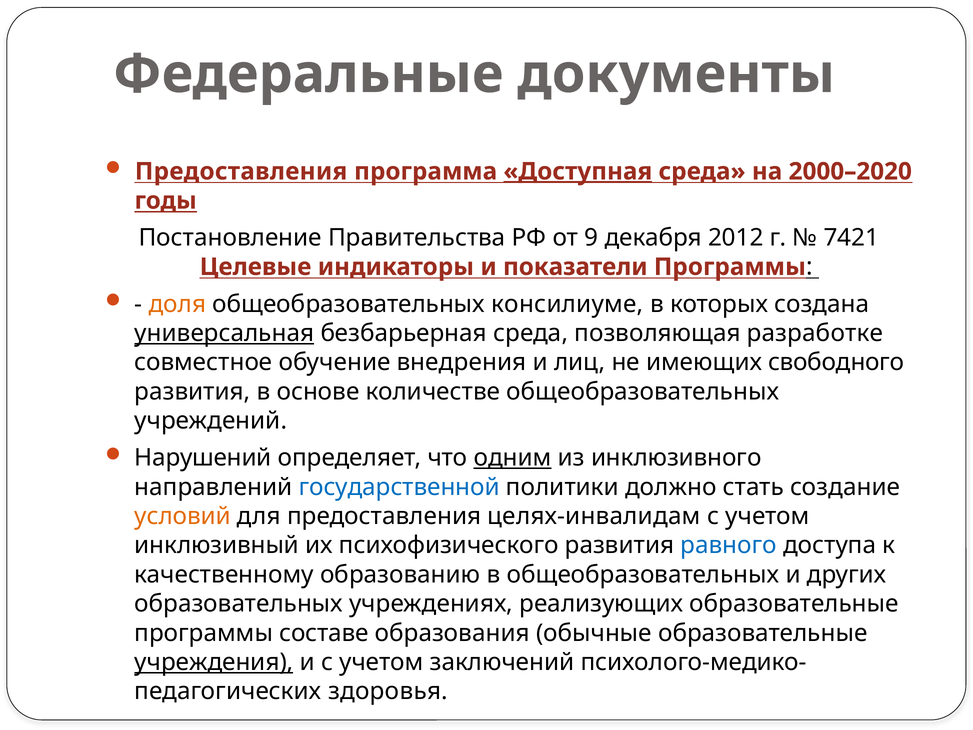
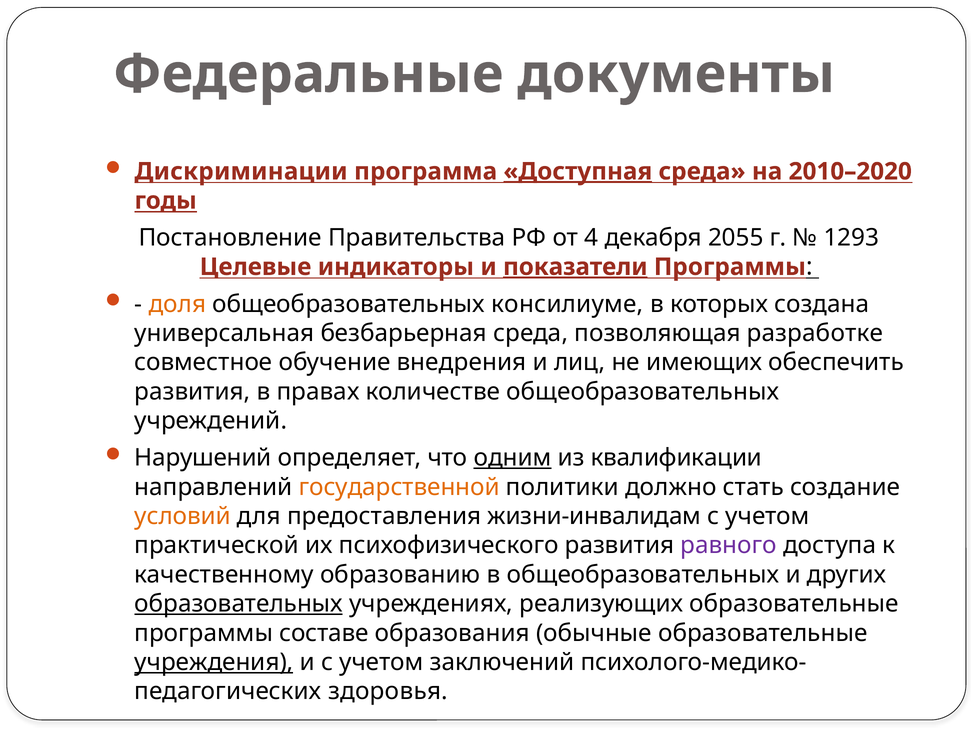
Предоставления at (241, 171): Предоставления -> Дискриминации
2000–2020: 2000–2020 -> 2010–2020
9: 9 -> 4
2012: 2012 -> 2055
7421: 7421 -> 1293
показатели underline: none -> present
универсальная underline: present -> none
свободного: свободного -> обеспечить
основе: основе -> правах
инклюзивного: инклюзивного -> квалификации
государственной colour: blue -> orange
целях-инвалидам: целях-инвалидам -> жизни-инвалидам
инклюзивный: инклюзивный -> практической
равного colour: blue -> purple
образовательных underline: none -> present
